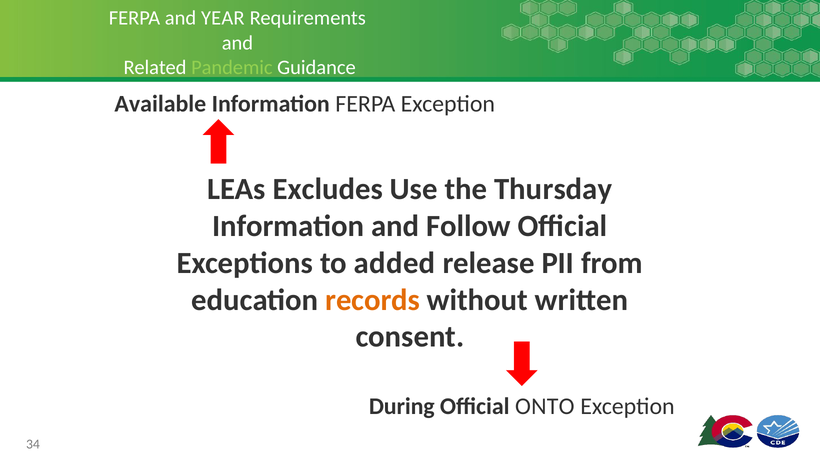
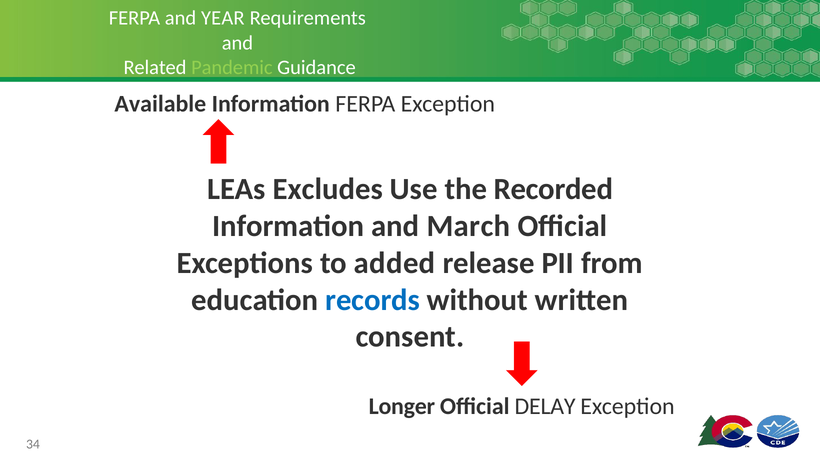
Thursday: Thursday -> Recorded
Follow: Follow -> March
records colour: orange -> blue
During: During -> Longer
ONTO: ONTO -> DELAY
